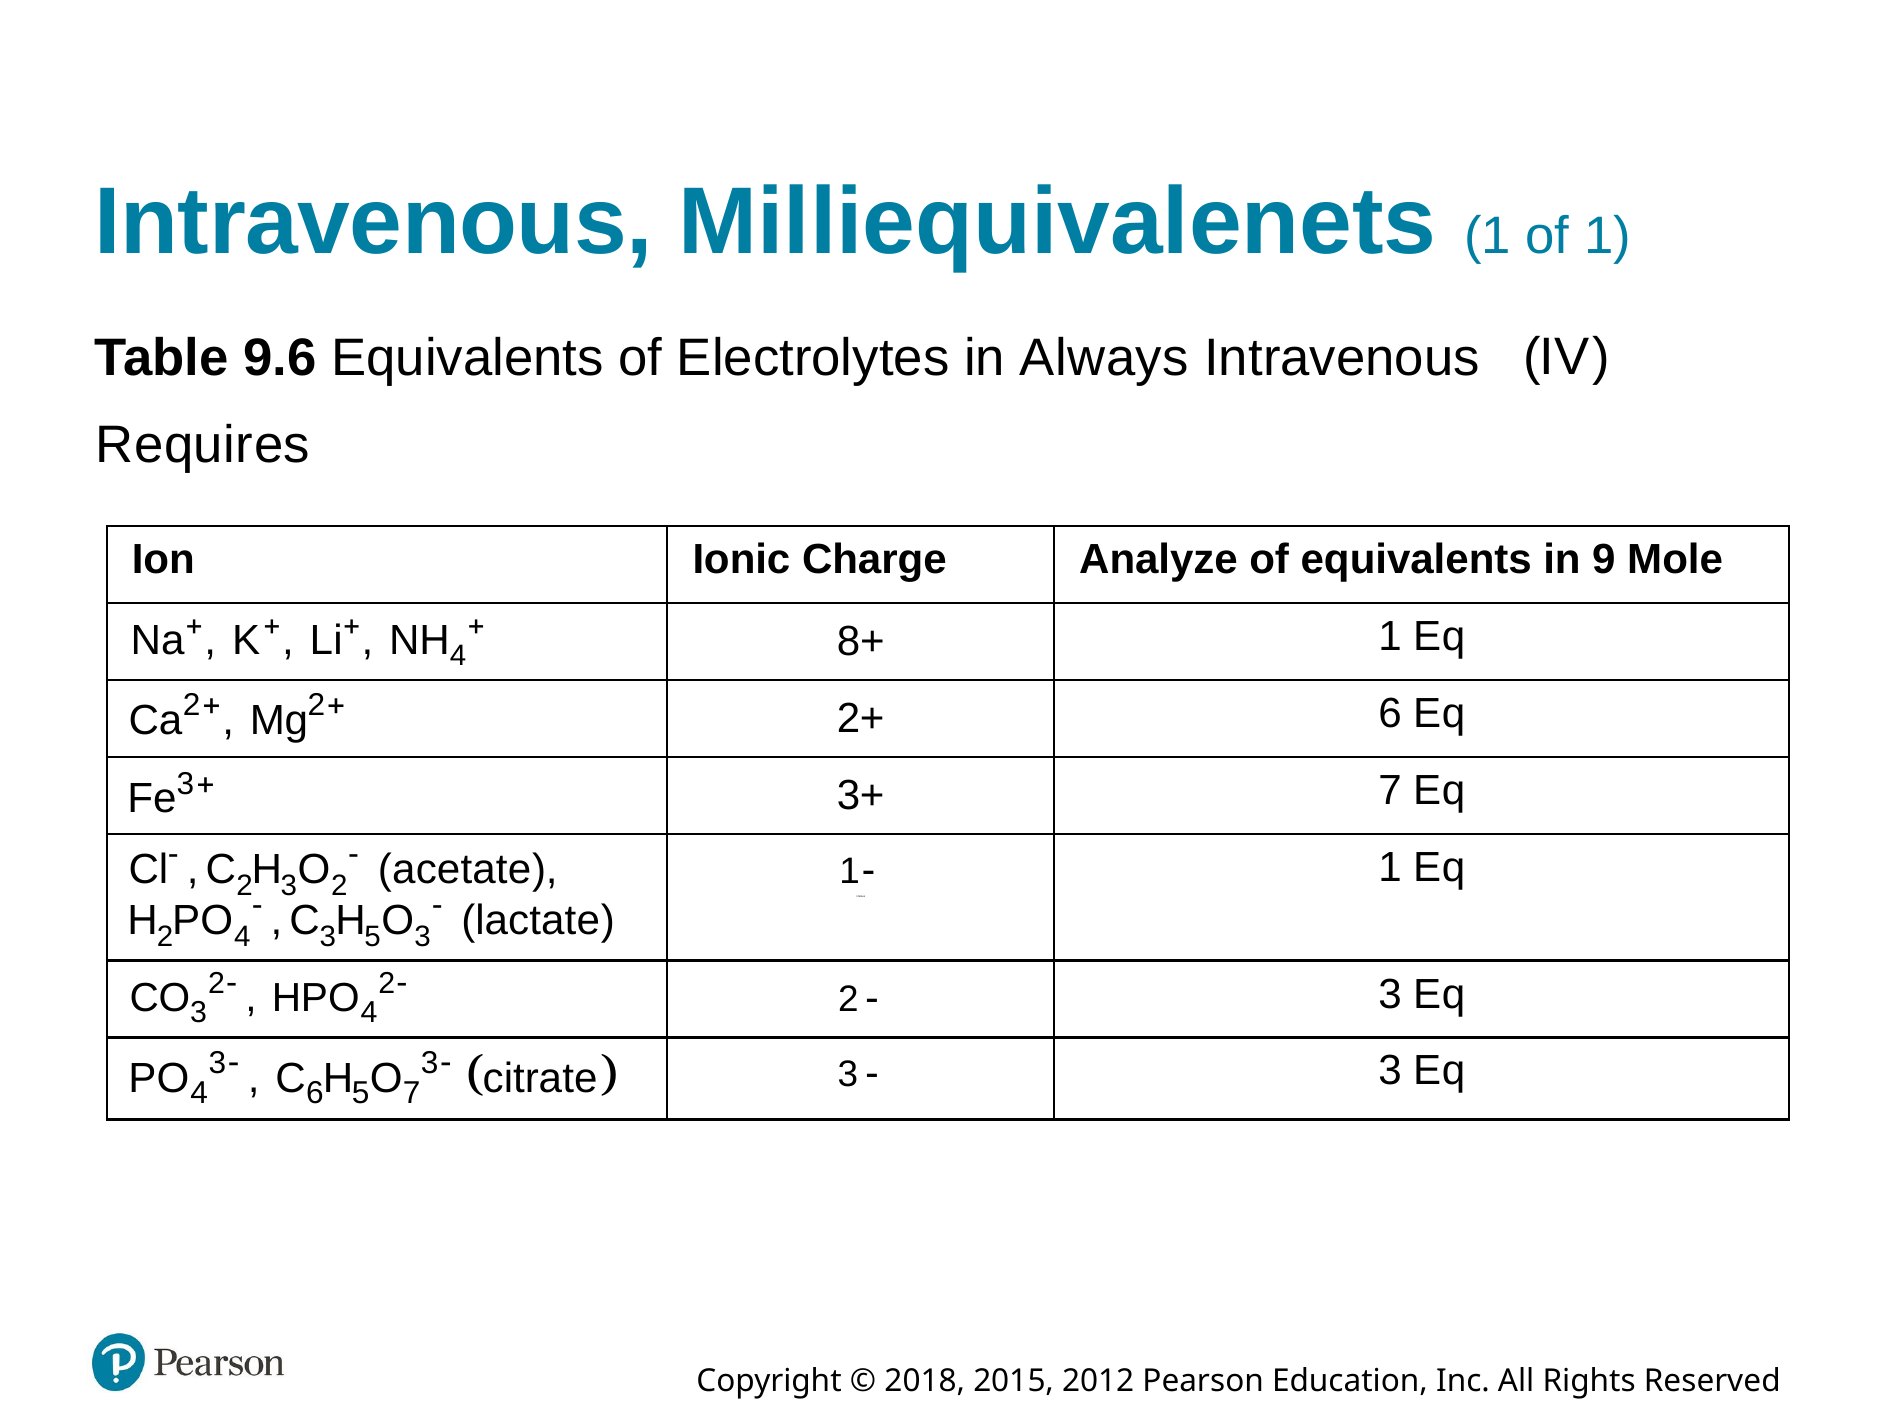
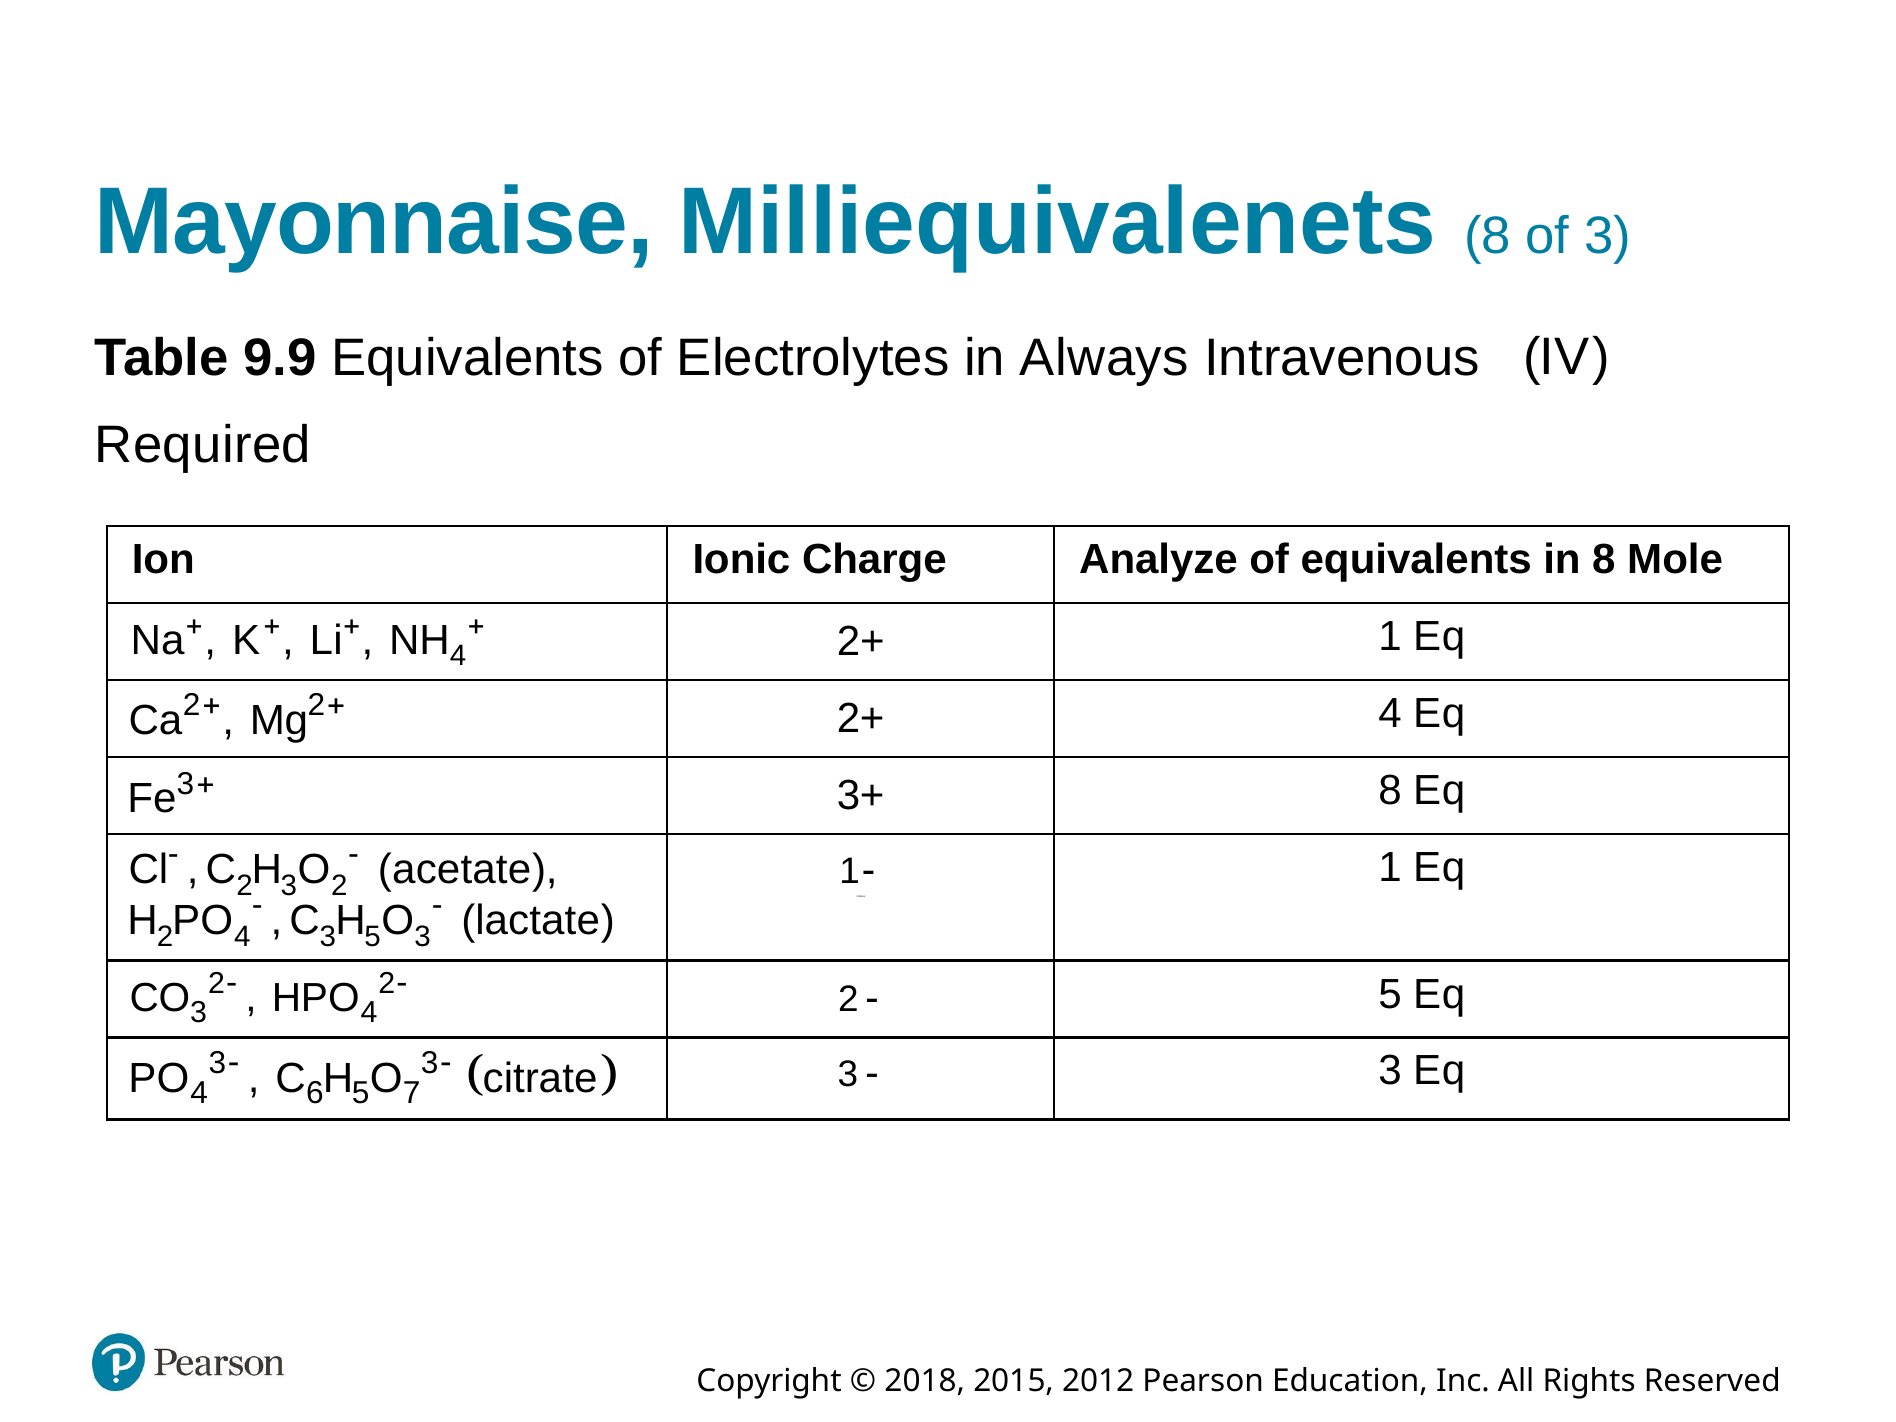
Intravenous at (374, 222): Intravenous -> Mayonnaise
Milliequivalenets 1: 1 -> 8
of 1: 1 -> 3
9.6: 9.6 -> 9.9
Requires: Requires -> Required
in 9: 9 -> 8
8+ at (861, 642): 8+ -> 2+
2+ 6: 6 -> 4
3+ 7: 7 -> 8
3 at (1390, 994): 3 -> 5
